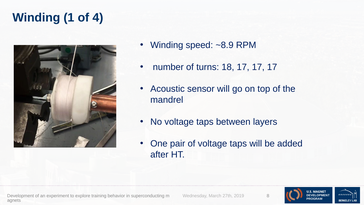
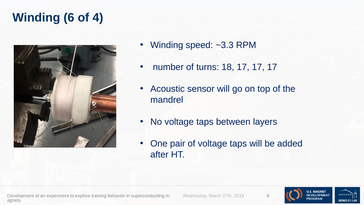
1: 1 -> 6
~8.9: ~8.9 -> ~3.3
